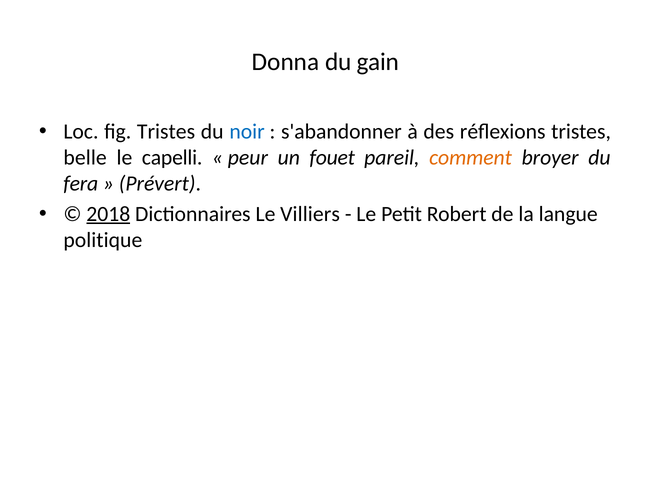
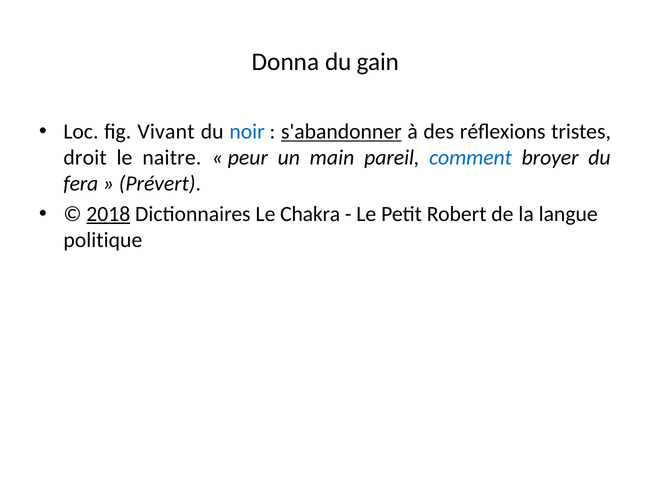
fig Tristes: Tristes -> Vivant
s'abandonner underline: none -> present
belle: belle -> droit
capelli: capelli -> naitre
fouet: fouet -> main
comment colour: orange -> blue
Villiers: Villiers -> Chakra
